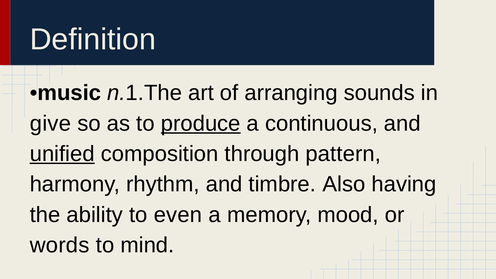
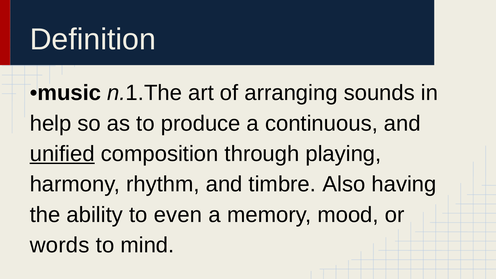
give: give -> help
produce underline: present -> none
pattern: pattern -> playing
